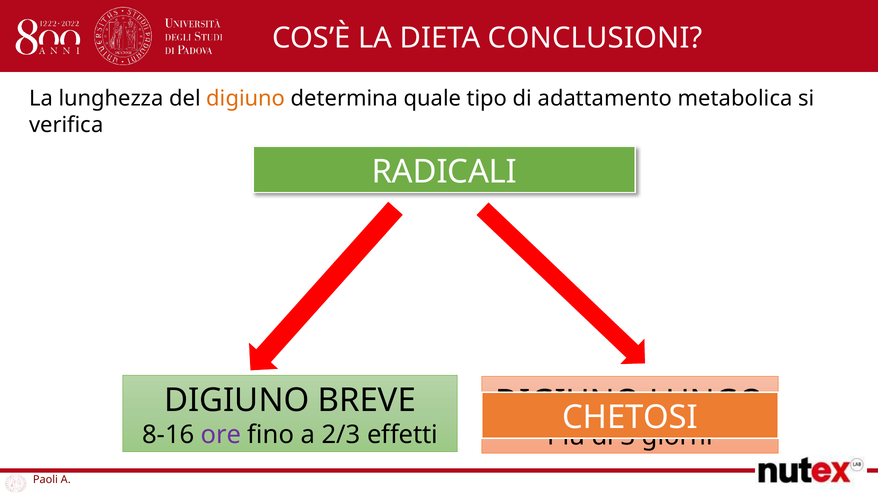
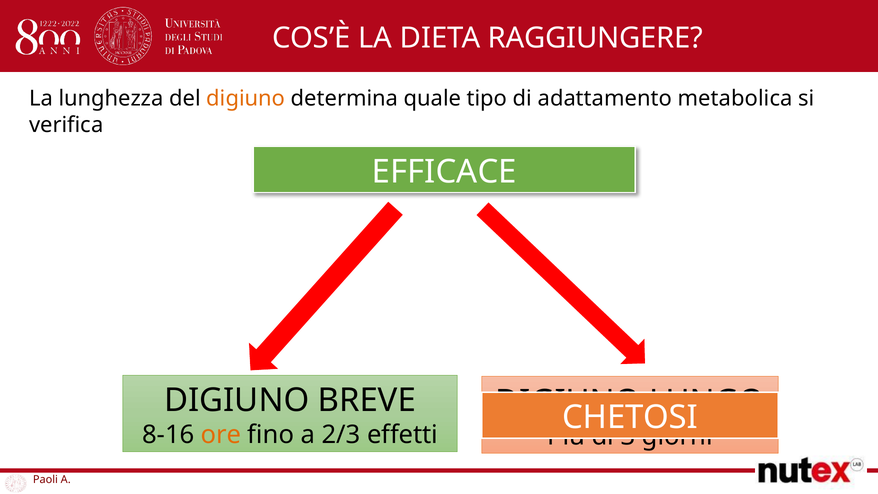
CONCLUSIONI: CONCLUSIONI -> RAGGIUNGERE
RADICALI: RADICALI -> EFFICACE
ore colour: purple -> orange
